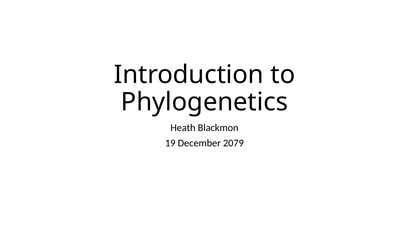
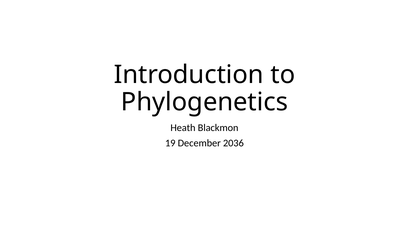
2079: 2079 -> 2036
